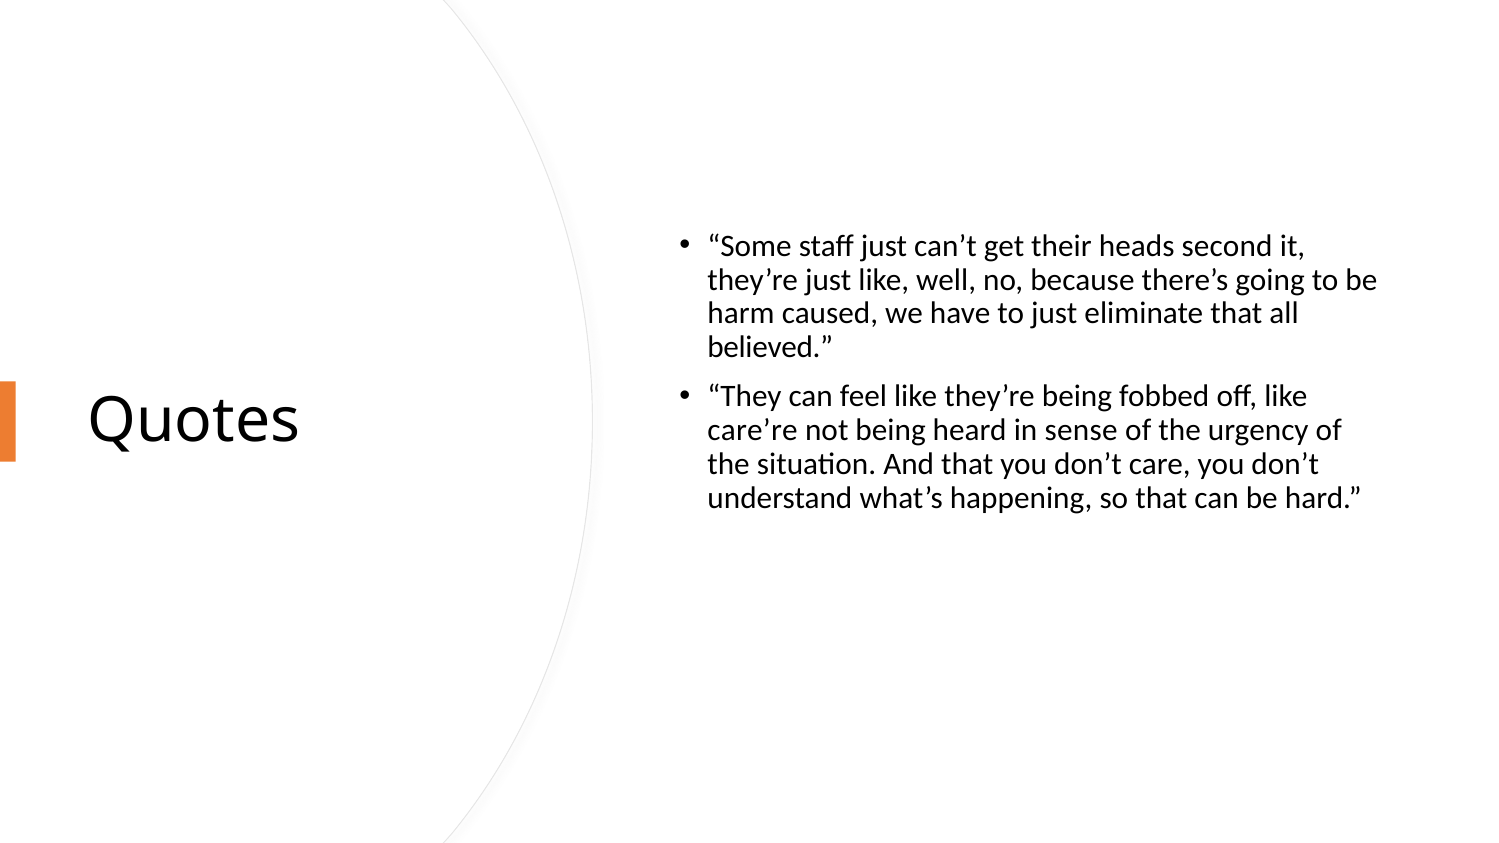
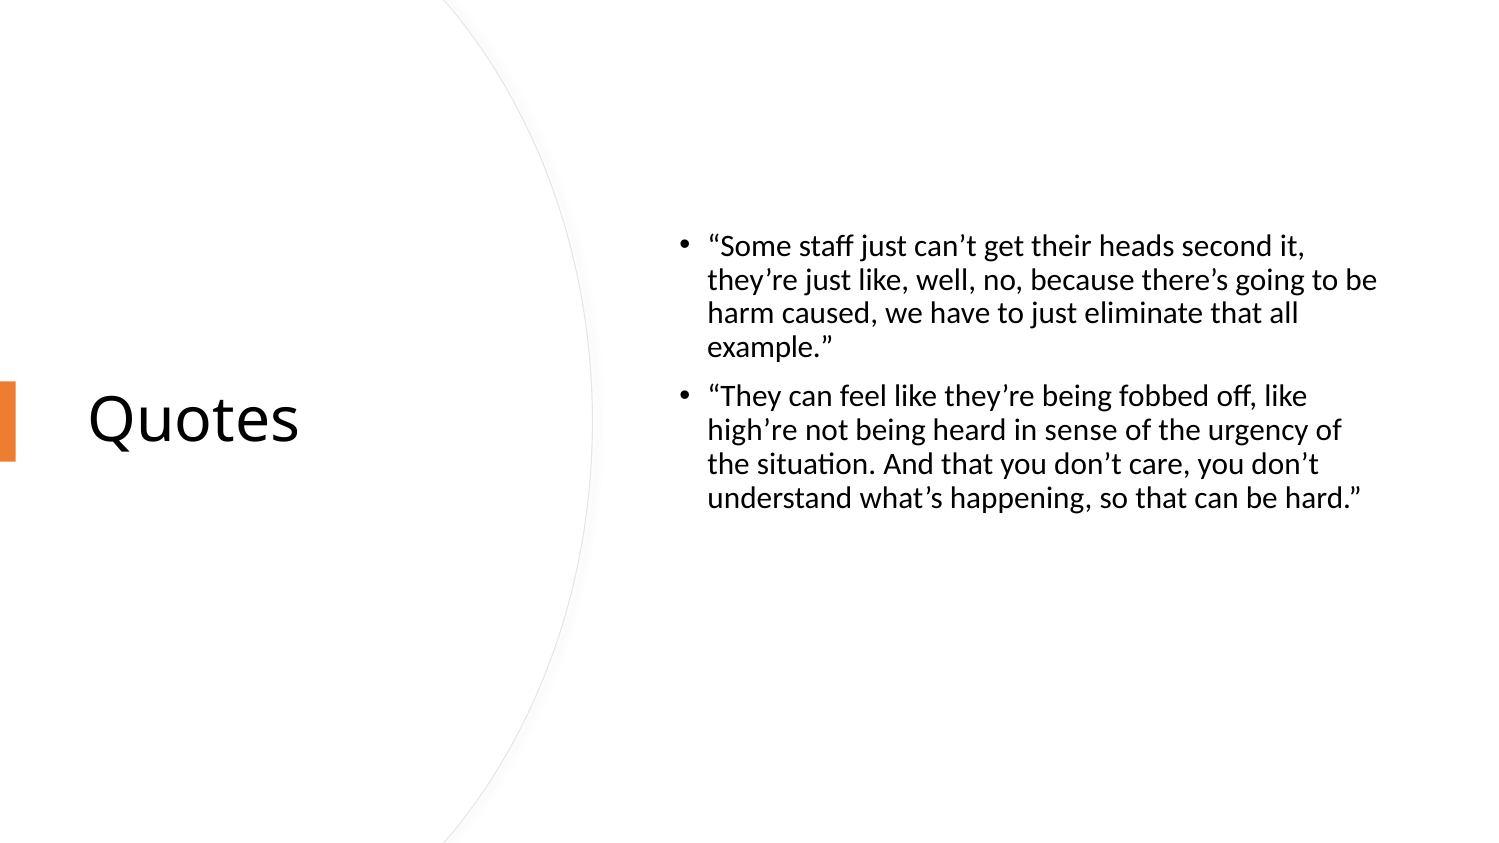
believed: believed -> example
care’re: care’re -> high’re
